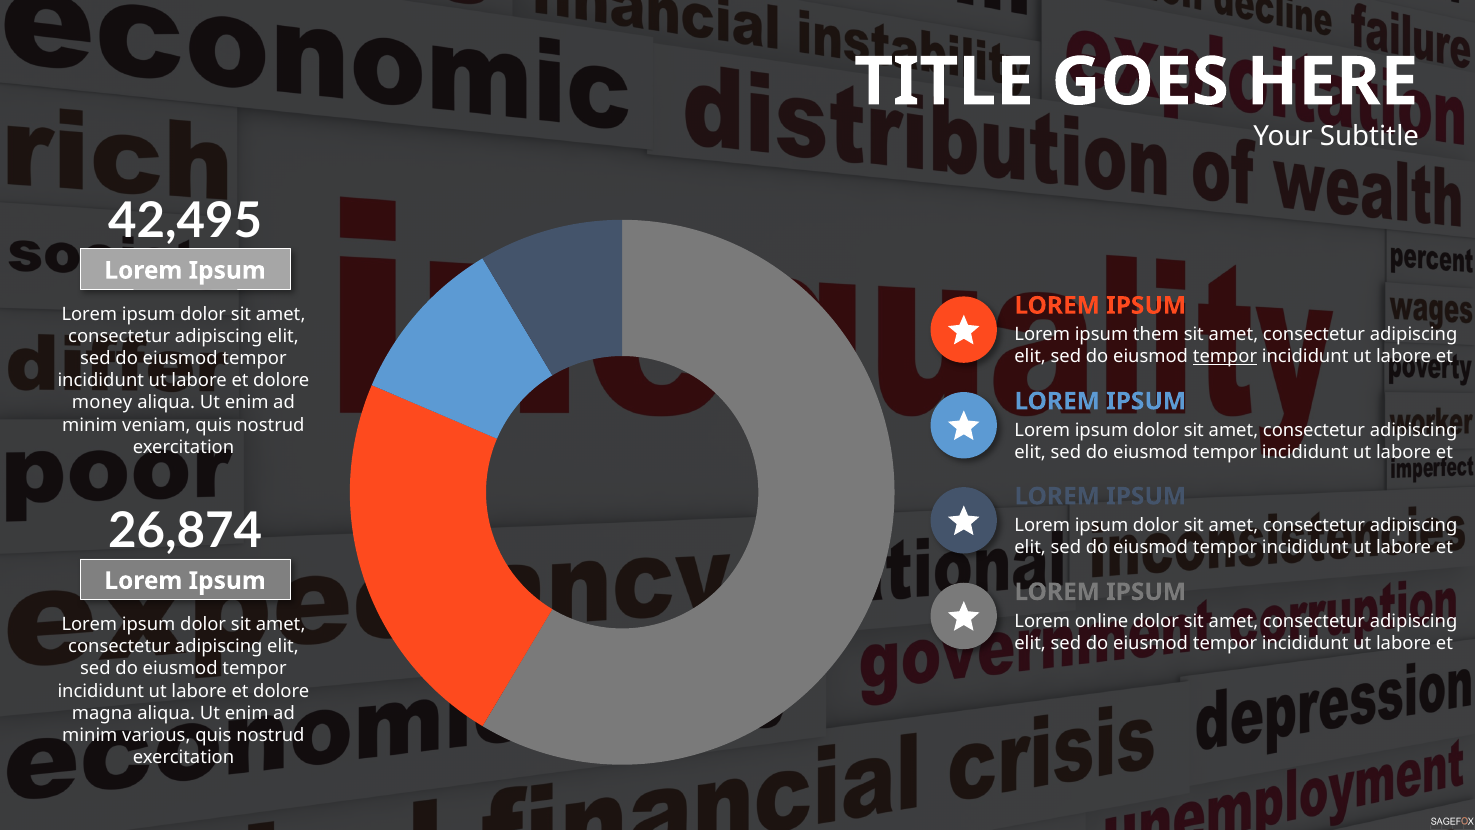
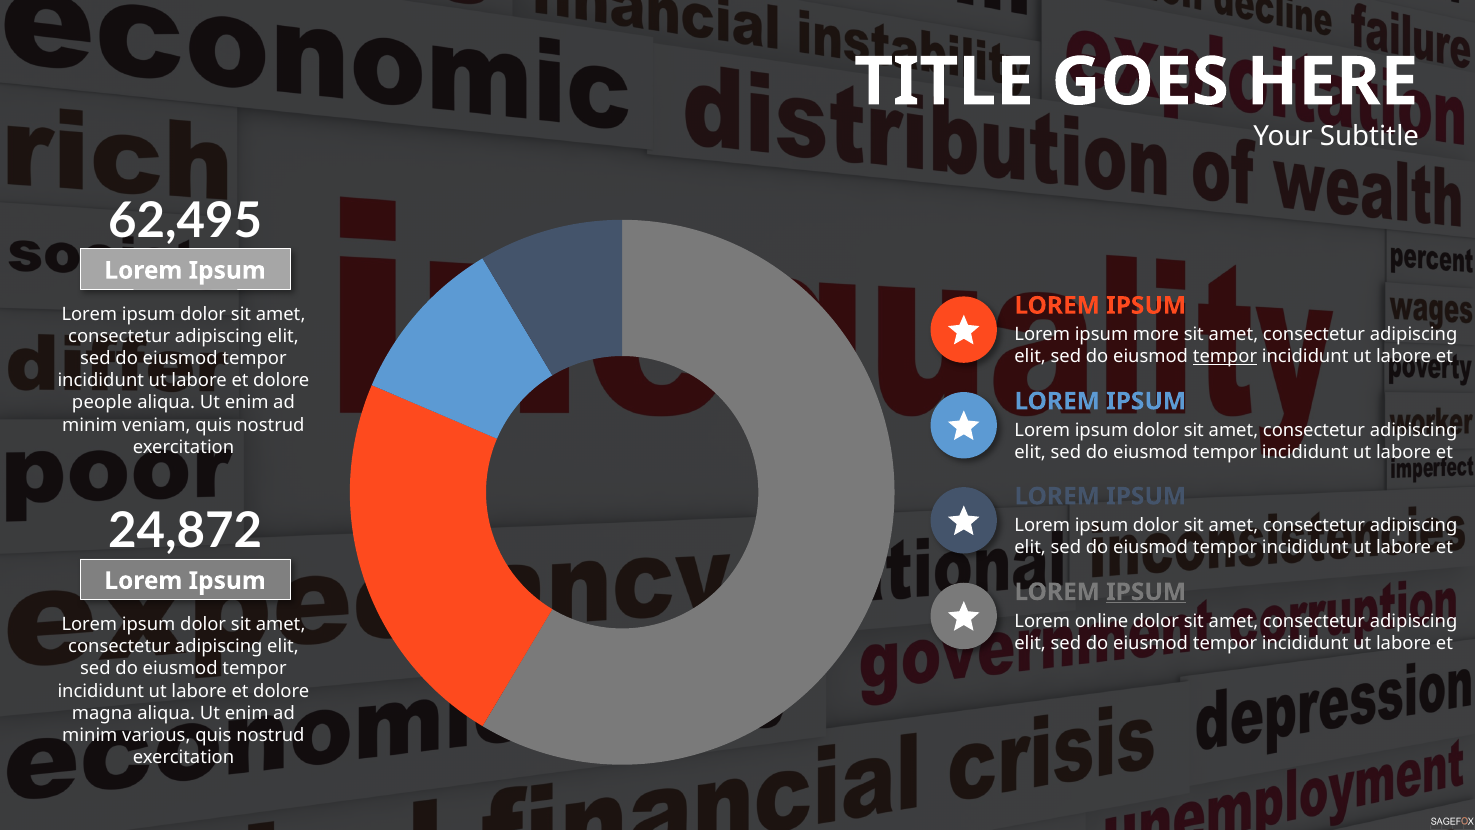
42,495: 42,495 -> 62,495
them: them -> more
money: money -> people
26,874: 26,874 -> 24,872
IPSUM at (1146, 592) underline: none -> present
